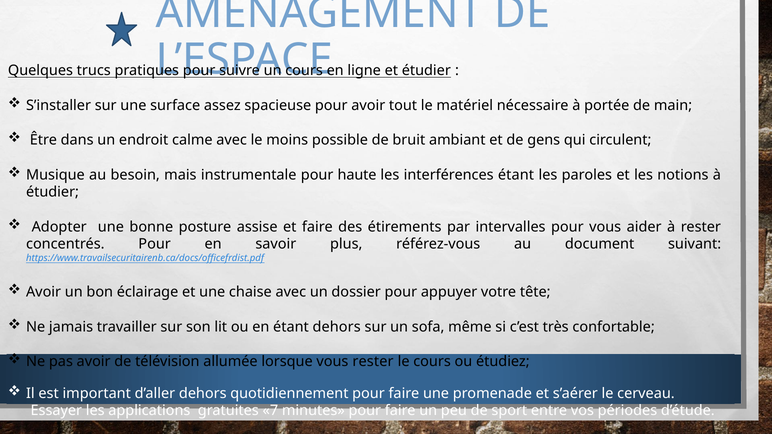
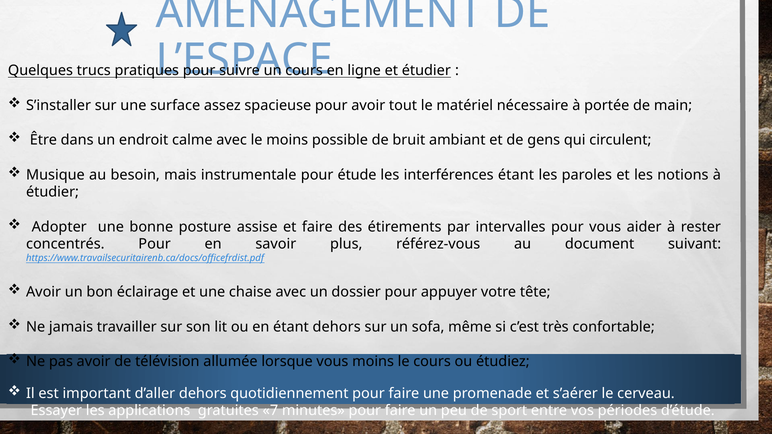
haute: haute -> étude
vous rester: rester -> moins
